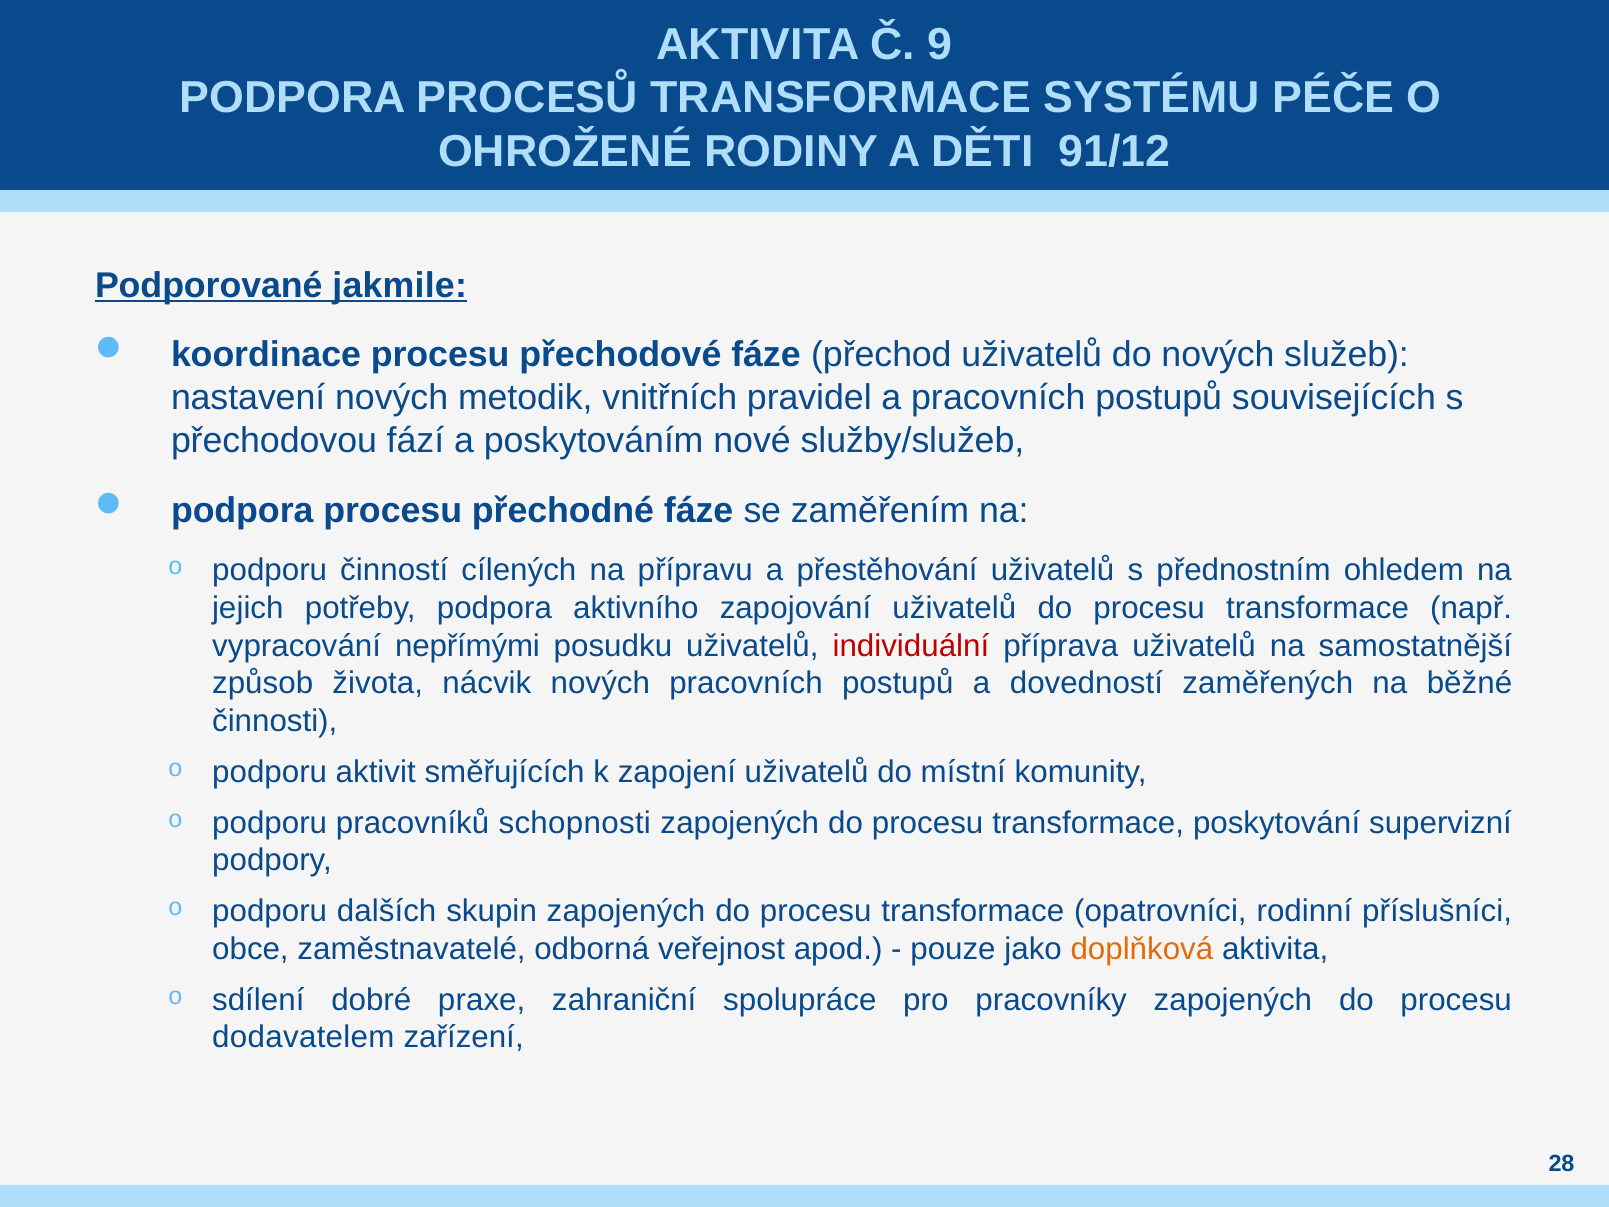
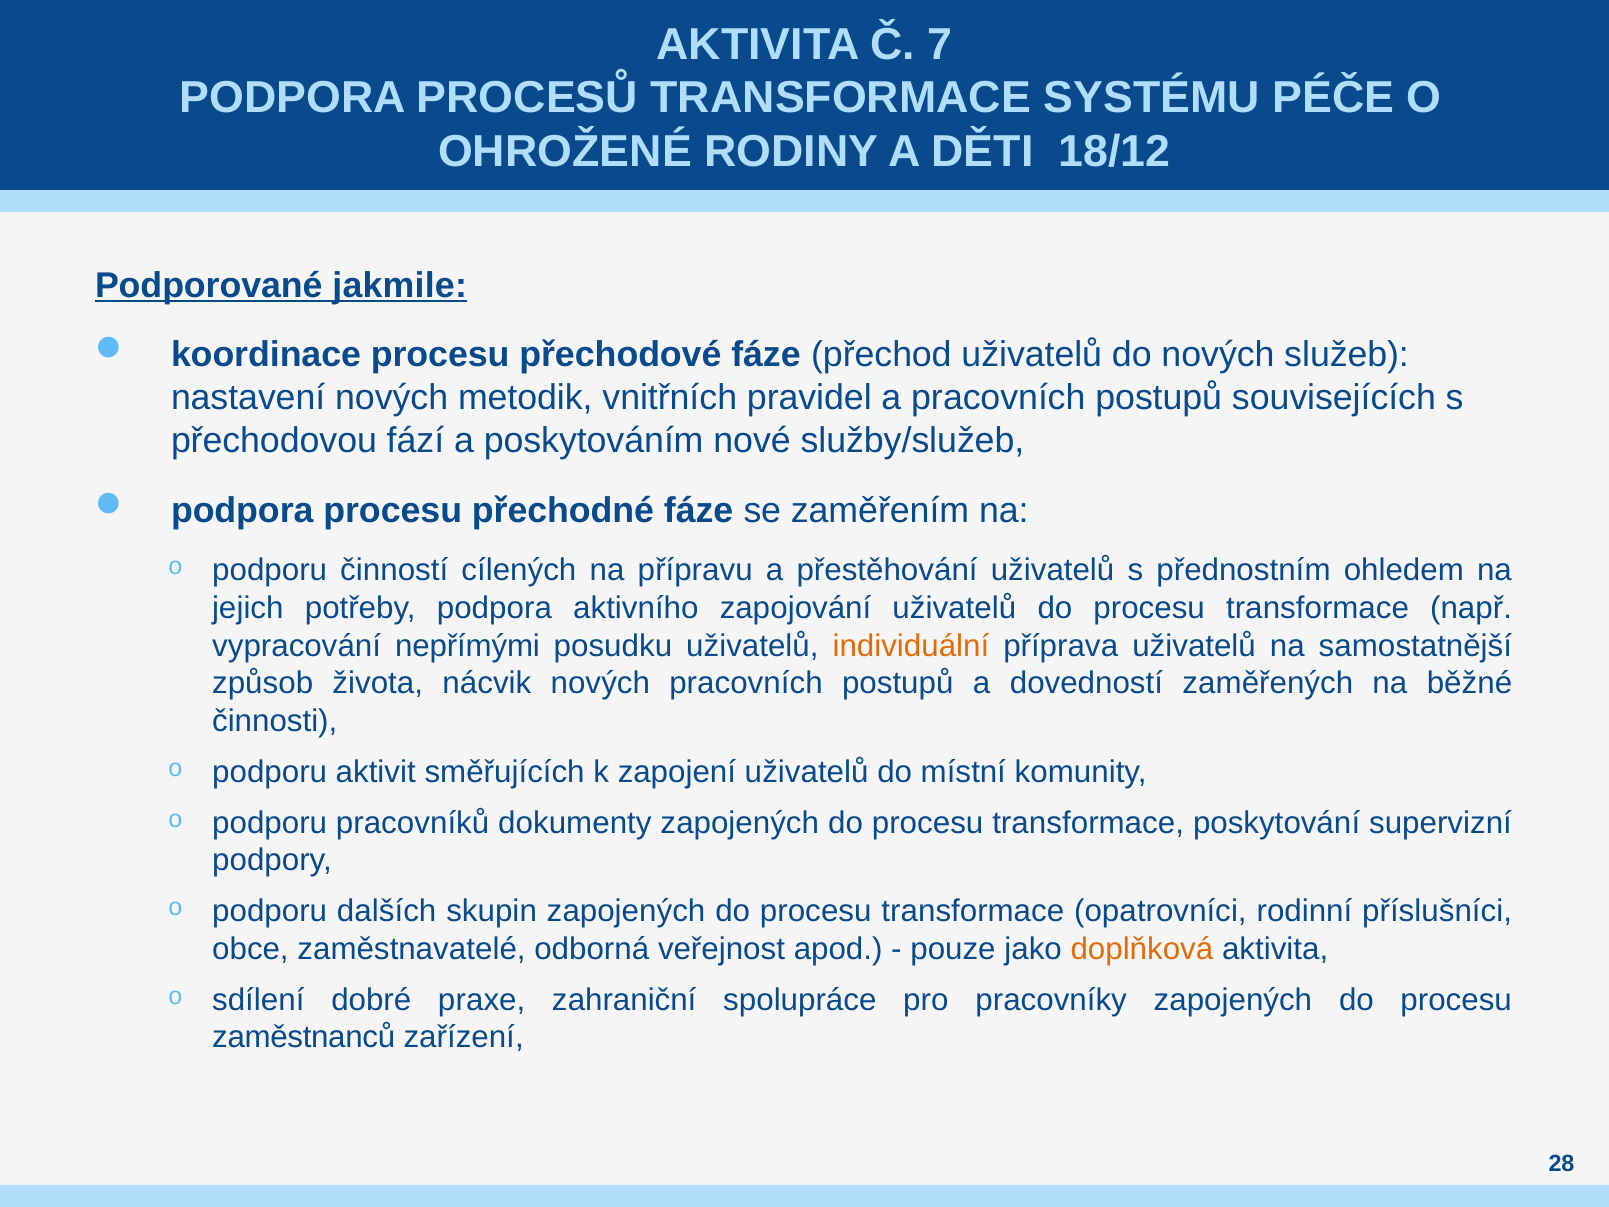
9: 9 -> 7
91/12: 91/12 -> 18/12
individuální colour: red -> orange
schopnosti: schopnosti -> dokumenty
dodavatelem: dodavatelem -> zaměstnanců
